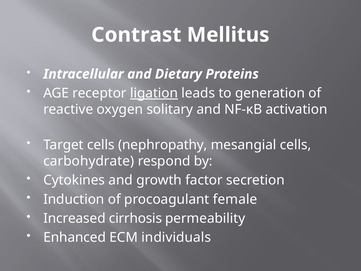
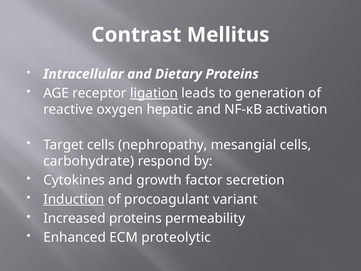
solitary: solitary -> hepatic
Induction underline: none -> present
female: female -> variant
Increased cirrhosis: cirrhosis -> proteins
individuals: individuals -> proteolytic
